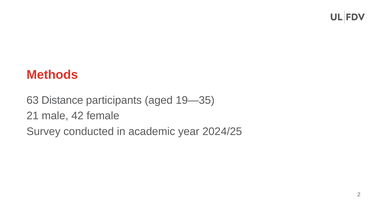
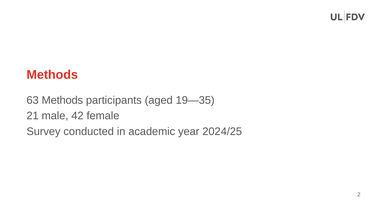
63 Distance: Distance -> Methods
